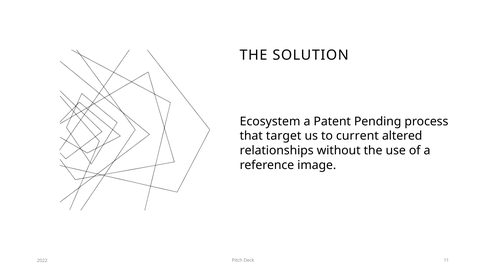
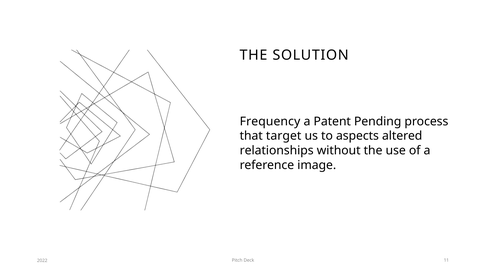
Ecosystem: Ecosystem -> Frequency
current: current -> aspects
